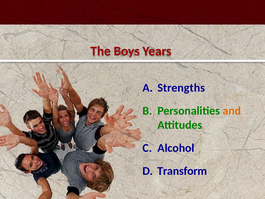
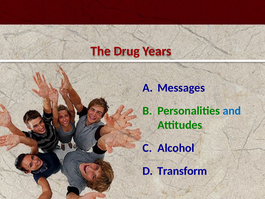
Boys: Boys -> Drug
Strengths: Strengths -> Messages
and colour: orange -> blue
